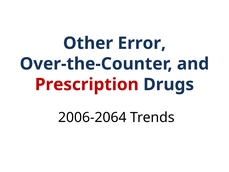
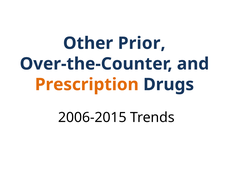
Error: Error -> Prior
Prescription colour: red -> orange
2006-2064: 2006-2064 -> 2006-2015
